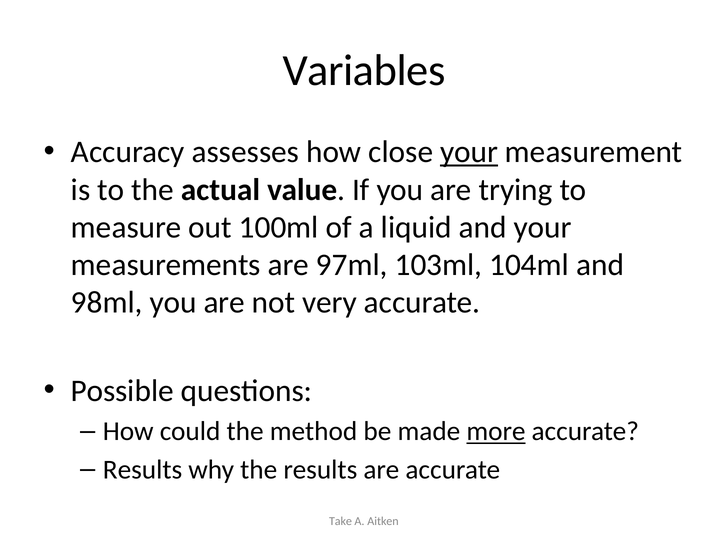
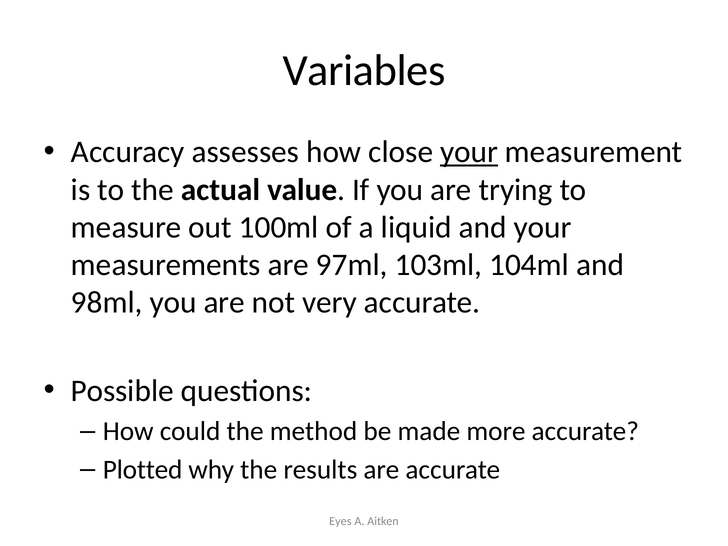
more underline: present -> none
Results at (143, 470): Results -> Plotted
Take: Take -> Eyes
